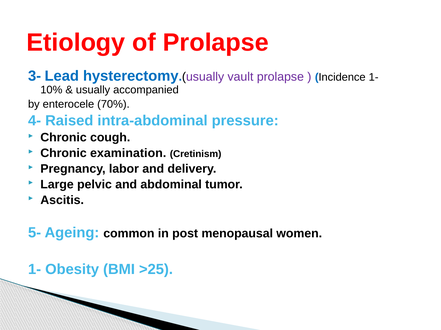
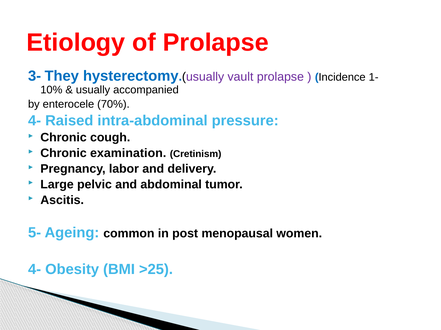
Lead: Lead -> They
1- at (35, 270): 1- -> 4-
